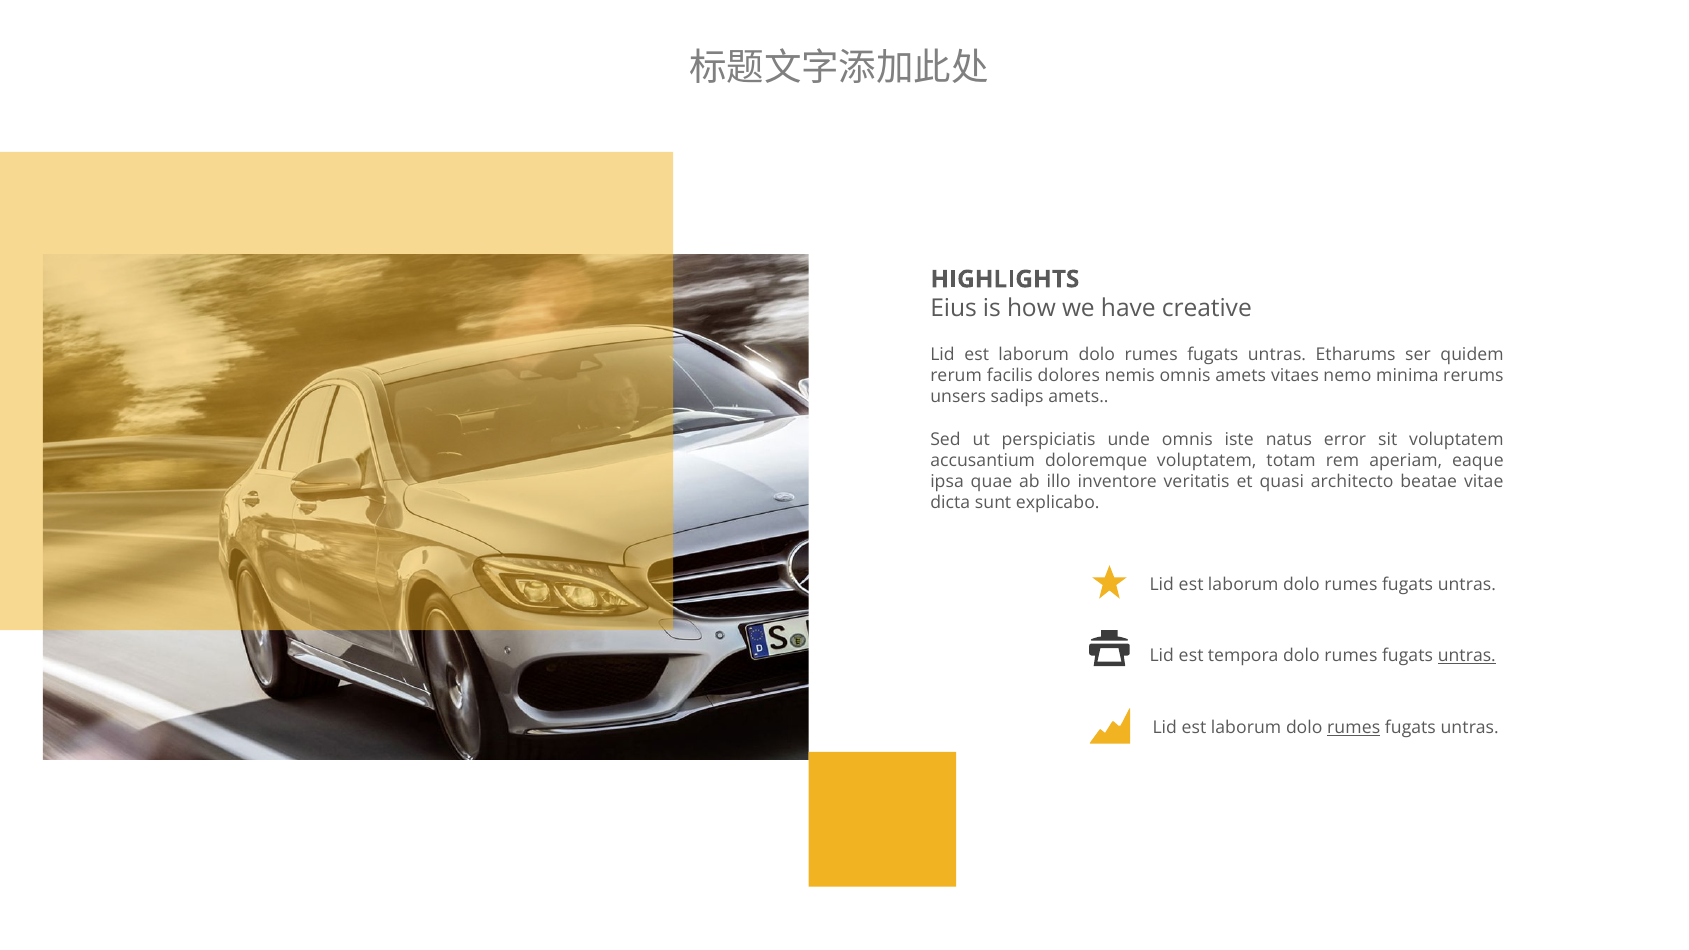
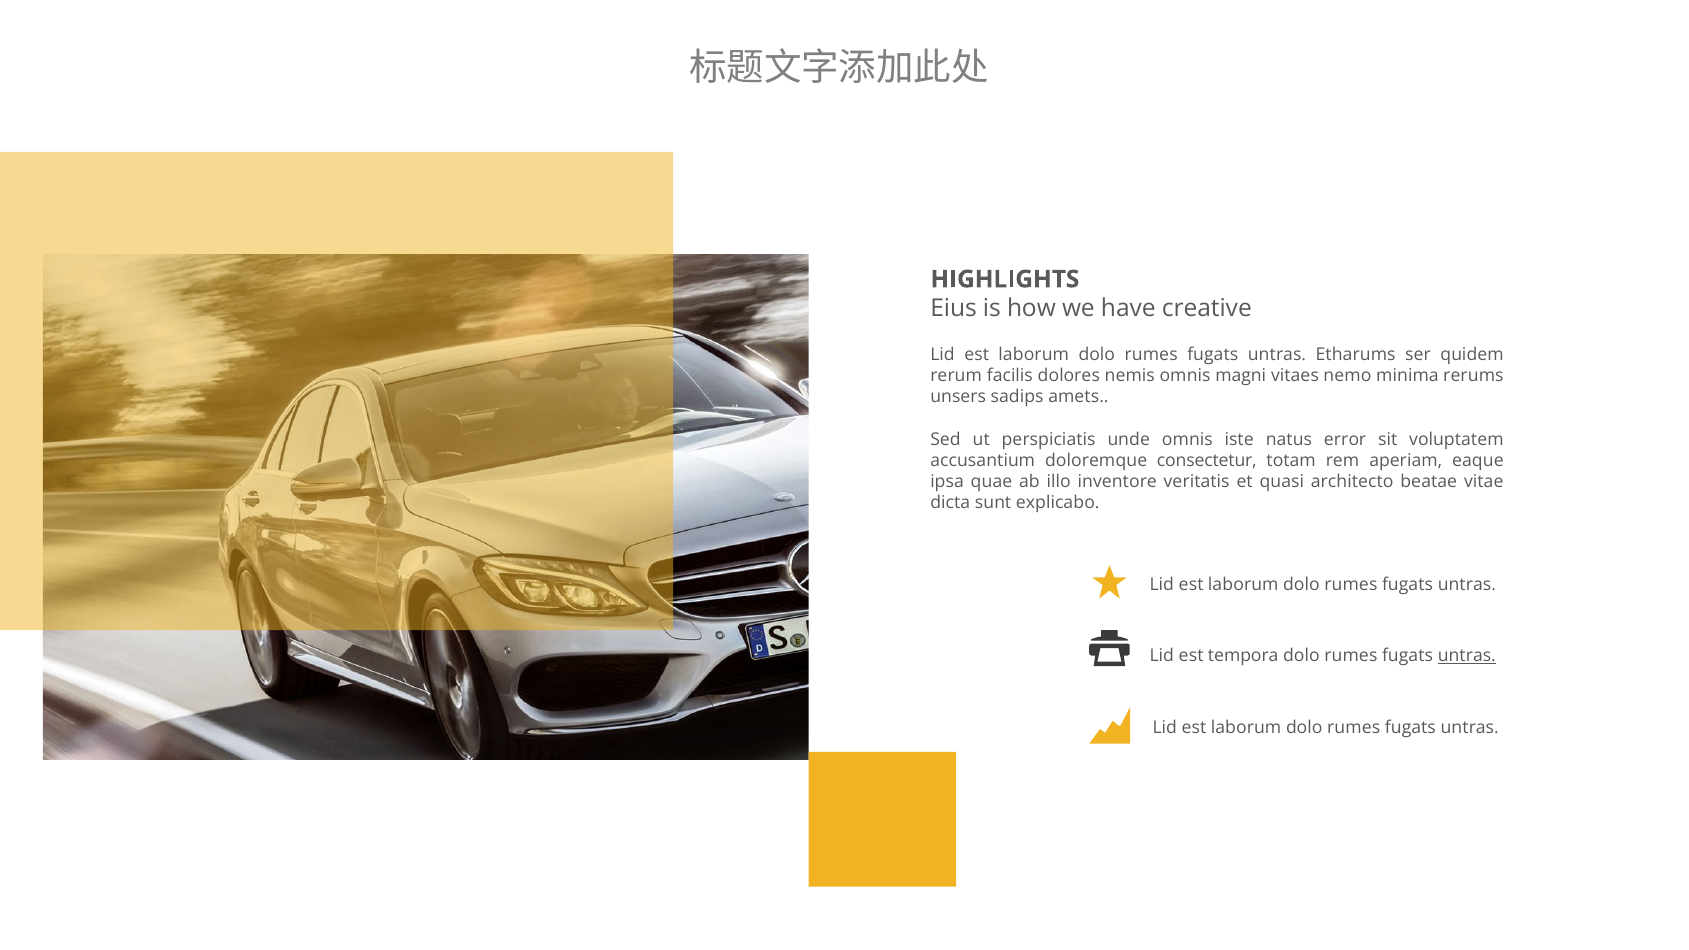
omnis amets: amets -> magni
doloremque voluptatem: voluptatem -> consectetur
rumes at (1354, 728) underline: present -> none
